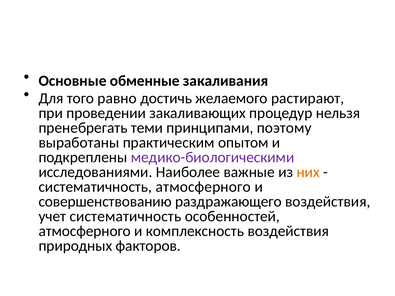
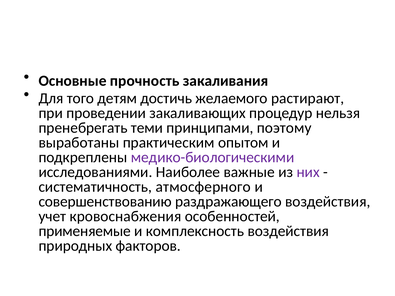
обменные: обменные -> прочность
равно: равно -> детям
них colour: orange -> purple
учет систематичность: систематичность -> кровоснабжения
атмосферного at (85, 231): атмосферного -> применяемые
